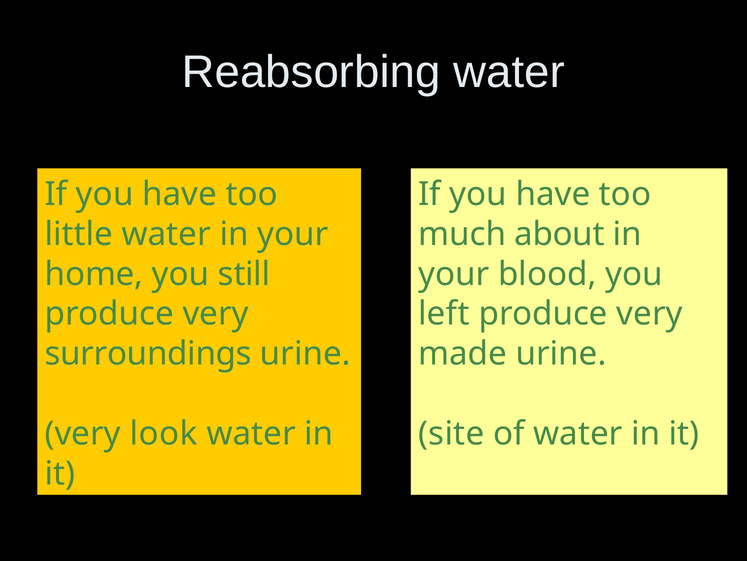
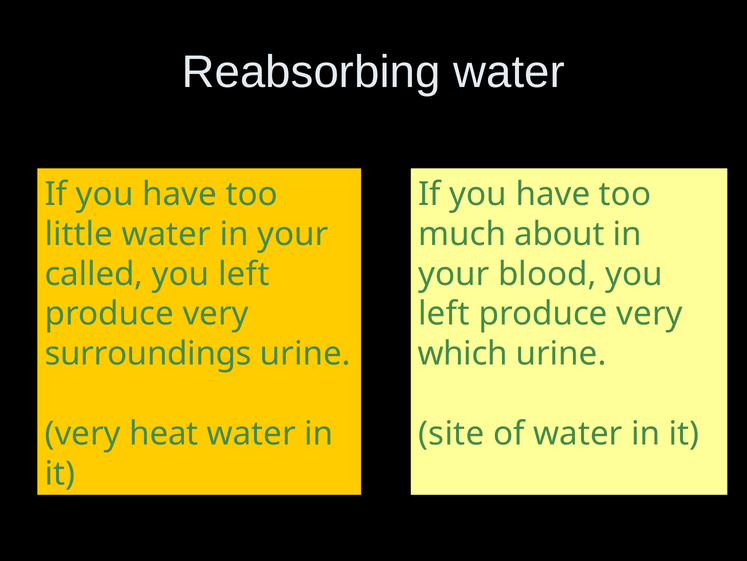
home: home -> called
still at (244, 274): still -> left
made: made -> which
look: look -> heat
